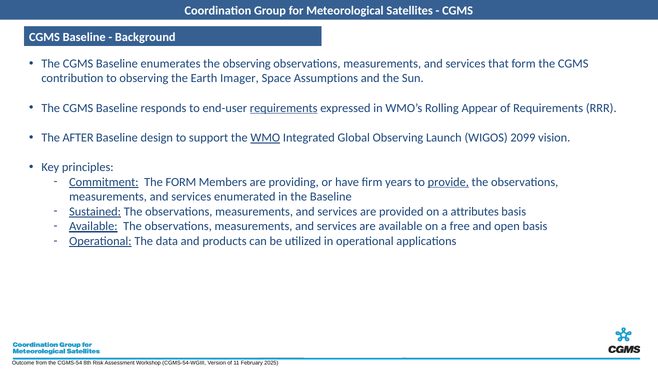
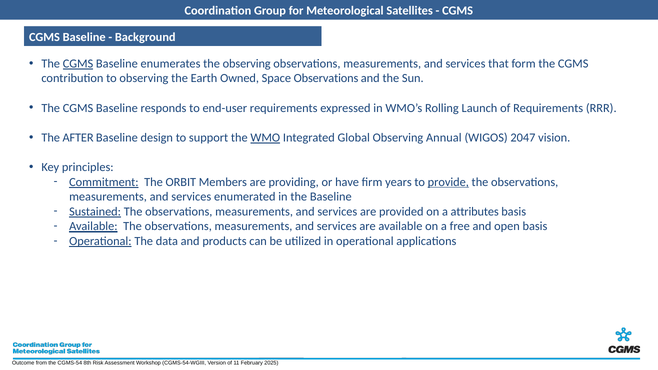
CGMS at (78, 64) underline: none -> present
Imager: Imager -> Owned
Space Assumptions: Assumptions -> Observations
requirements at (284, 108) underline: present -> none
Appear: Appear -> Launch
Launch: Launch -> Annual
2099: 2099 -> 2047
The FORM: FORM -> ORBIT
